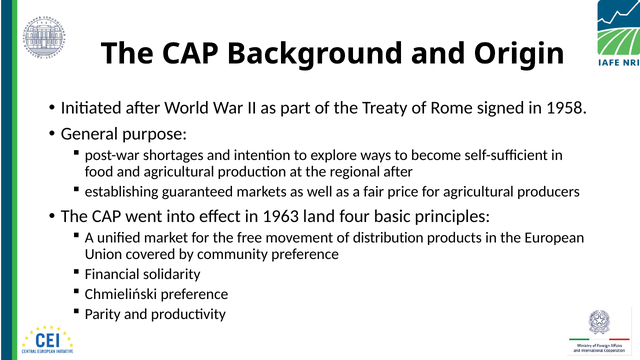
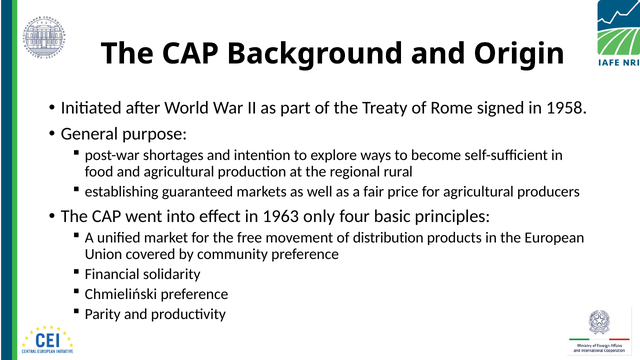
regional after: after -> rural
land: land -> only
